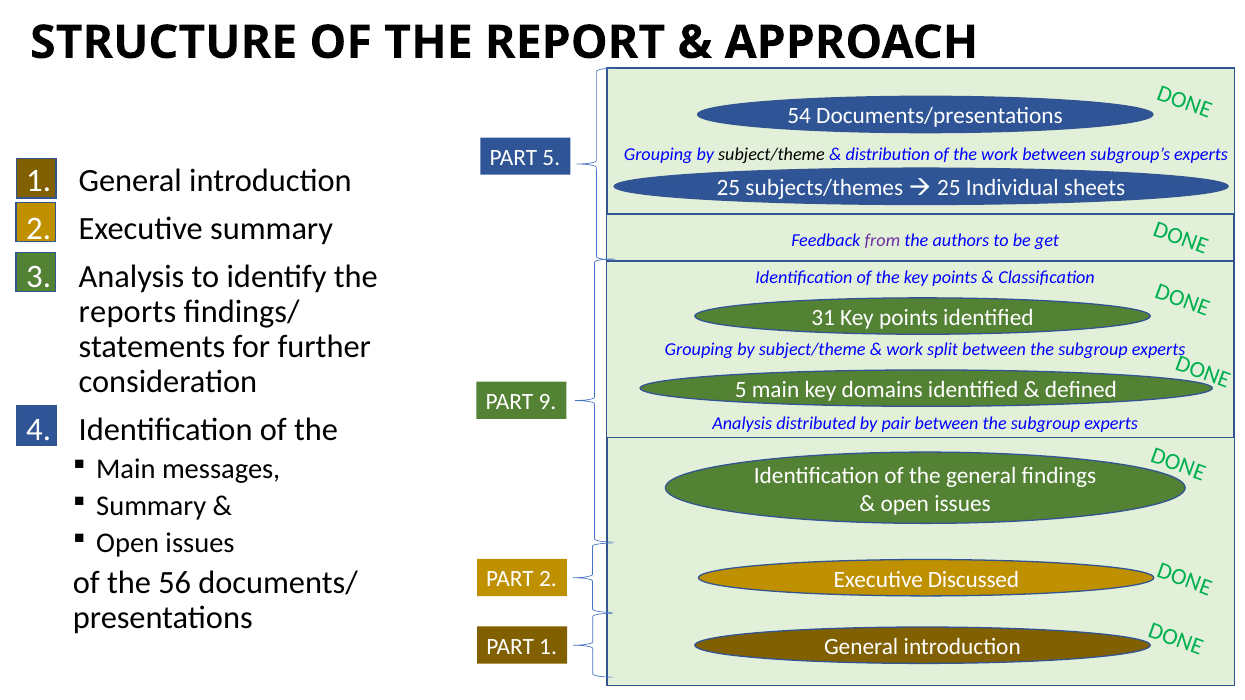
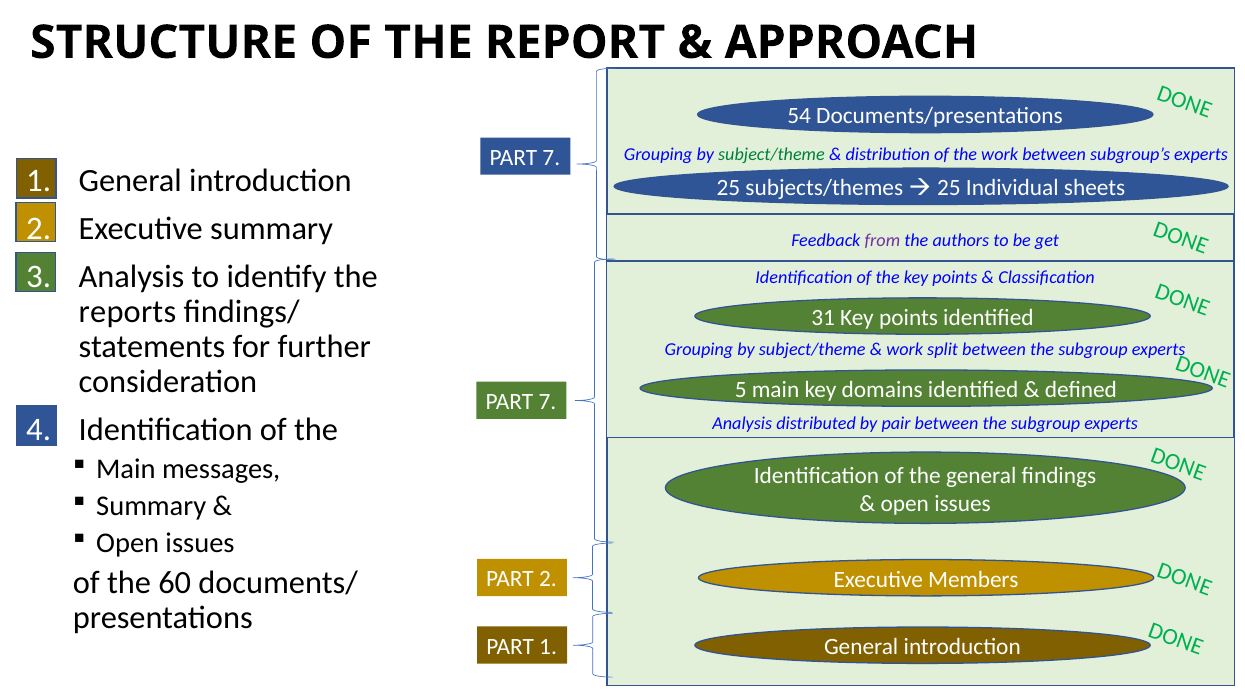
subject/theme at (771, 154) colour: black -> green
5 at (551, 158): 5 -> 7
9 at (547, 402): 9 -> 7
56: 56 -> 60
Discussed: Discussed -> Members
